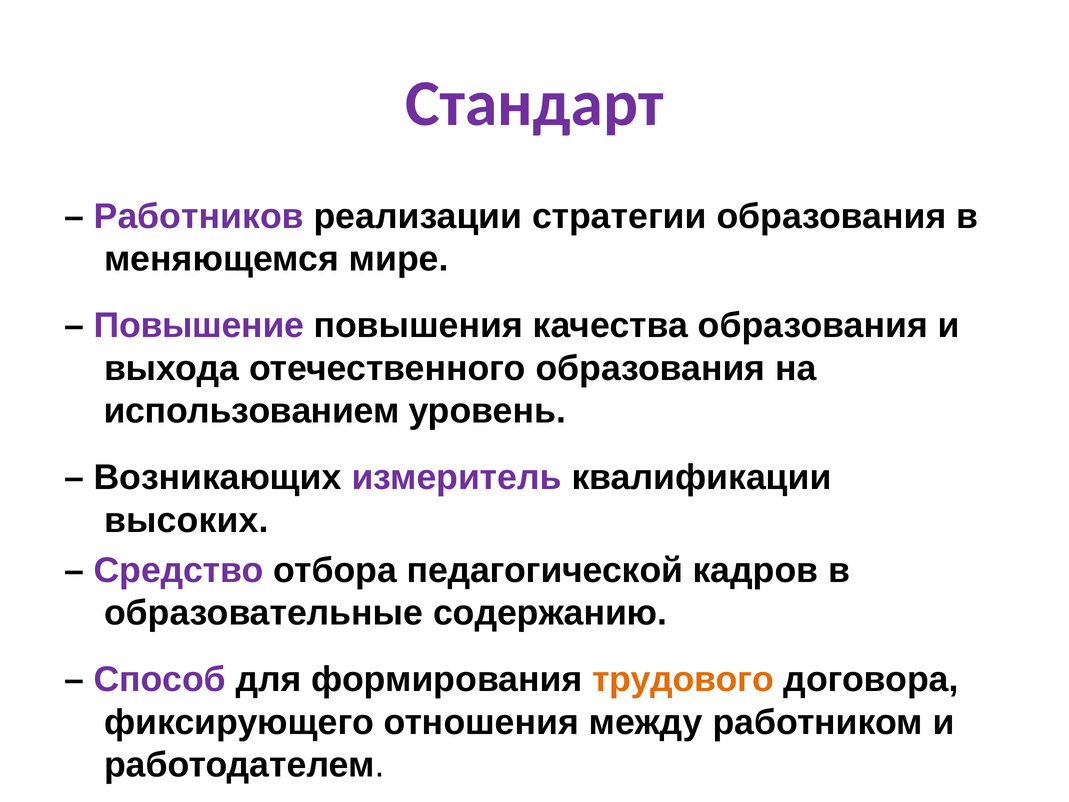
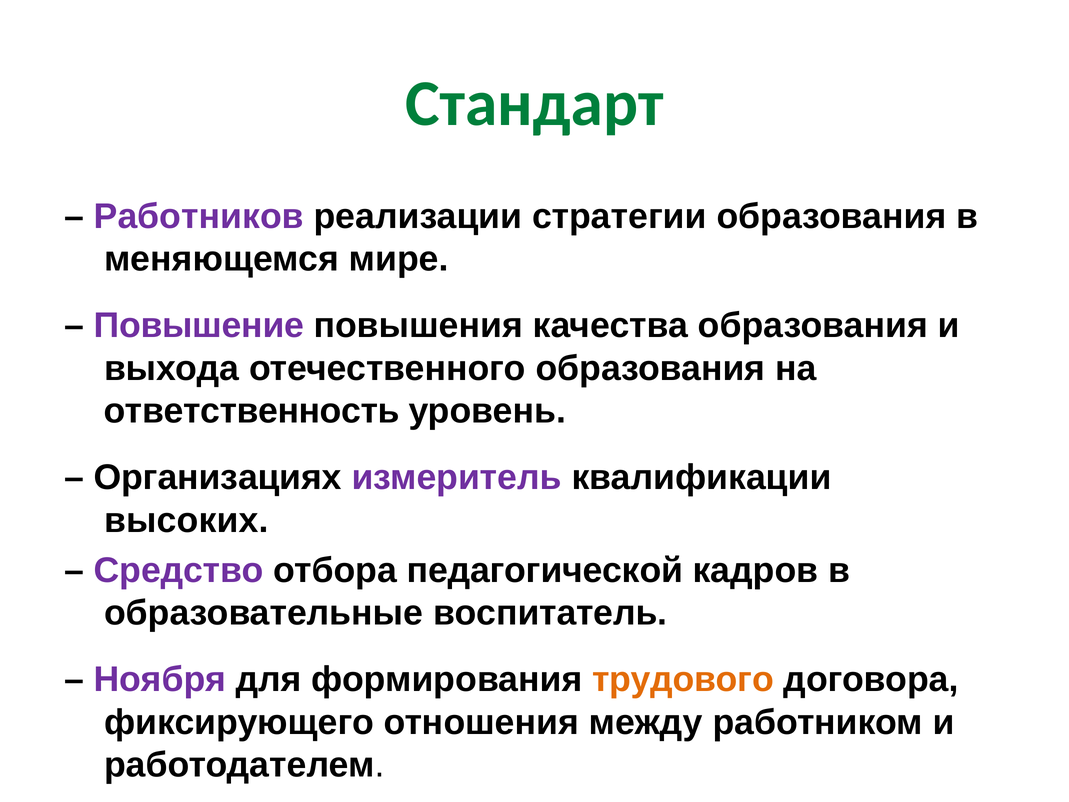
Стандарт colour: purple -> green
использованием: использованием -> ответственность
Возникающих: Возникающих -> Организациях
содержанию: содержанию -> воспитатель
Способ: Способ -> Ноября
